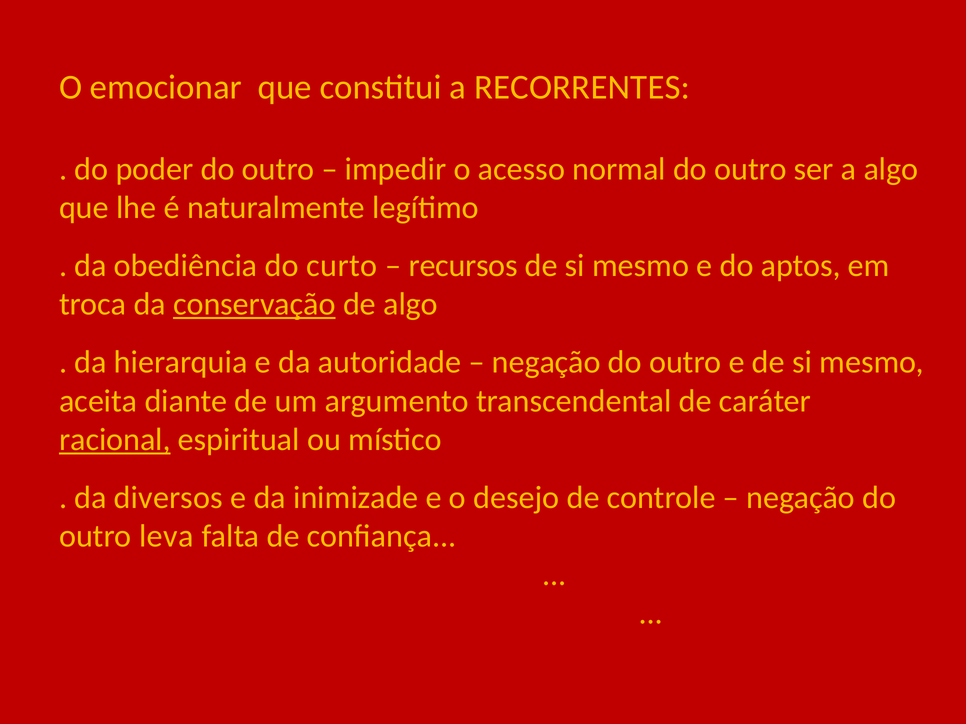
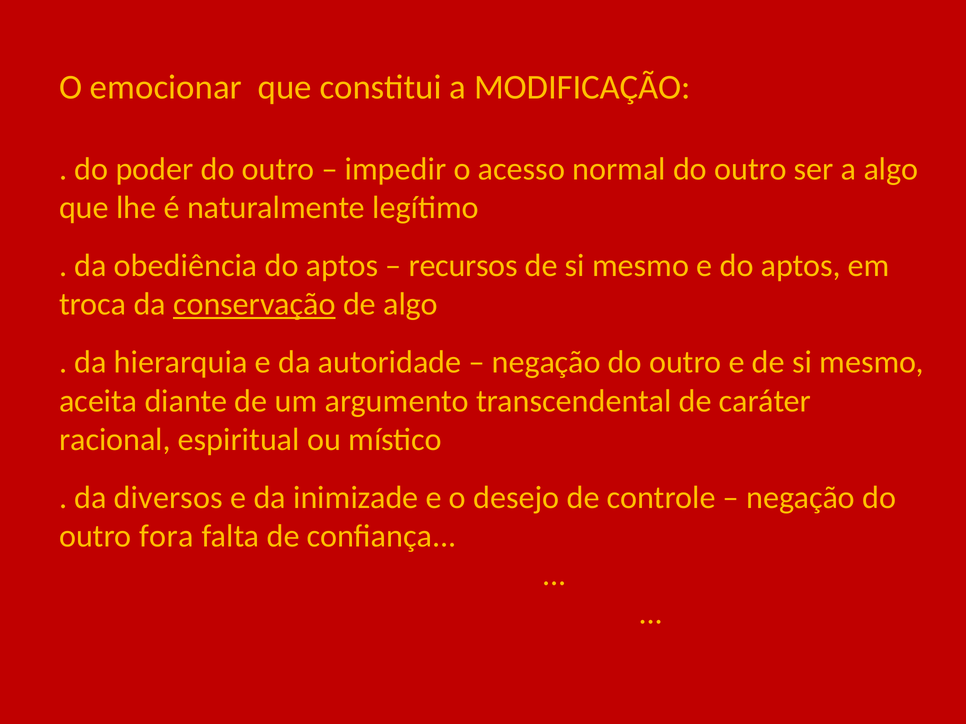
RECORRENTES: RECORRENTES -> MODIFICAÇÃO
obediência do curto: curto -> aptos
racional underline: present -> none
leva: leva -> fora
